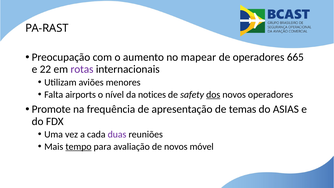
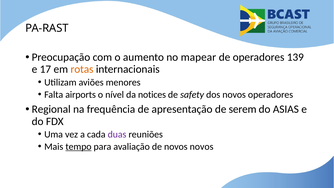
665: 665 -> 139
22: 22 -> 17
rotas colour: purple -> orange
dos underline: present -> none
Promote: Promote -> Regional
temas: temas -> serem
novos móvel: móvel -> novos
